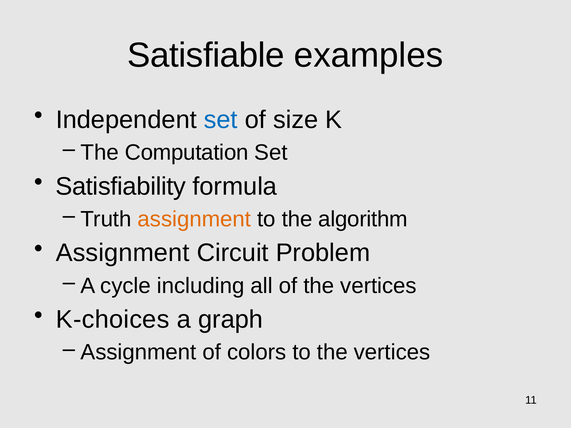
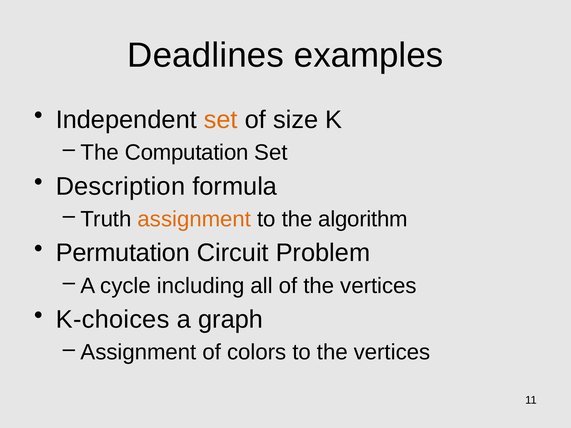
Satisfiable: Satisfiable -> Deadlines
set at (221, 120) colour: blue -> orange
Satisfiability: Satisfiability -> Description
Assignment at (123, 253): Assignment -> Permutation
